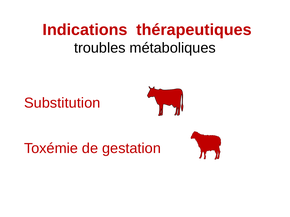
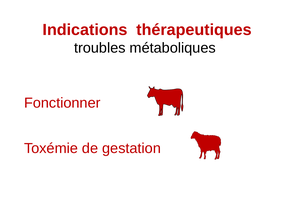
Substitution: Substitution -> Fonctionner
